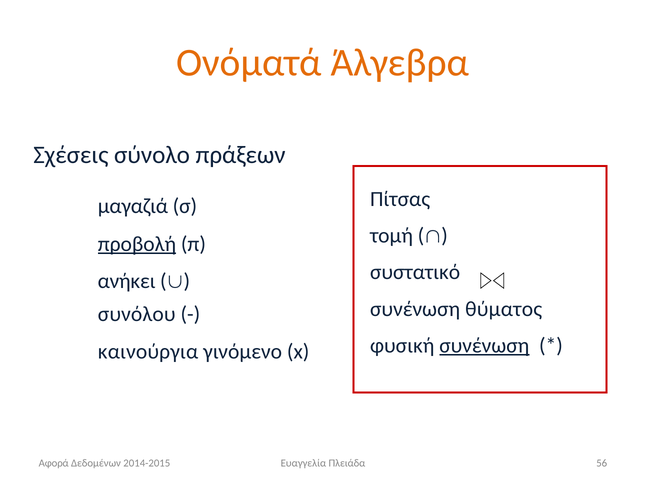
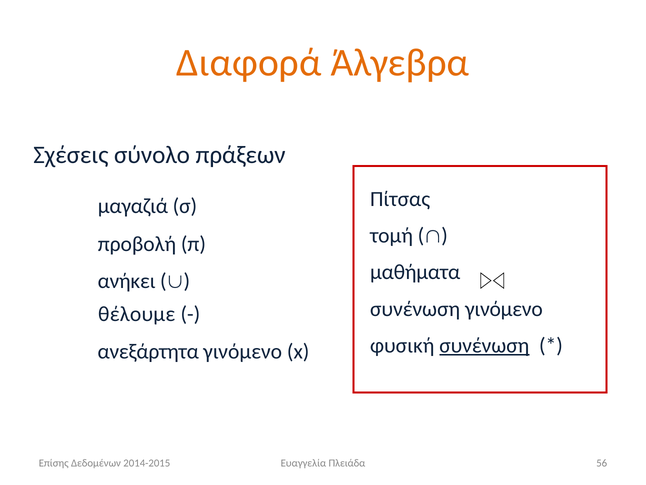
Ονόματά: Ονόματά -> Διαφορά
προβολή underline: present -> none
συστατικό: συστατικό -> μαθήματα
συνένωση θύματος: θύματος -> γινόμενο
συνόλου: συνόλου -> θέλουμε
καινούργια: καινούργια -> ανεξάρτητα
Αφορά: Αφορά -> Επίσης
